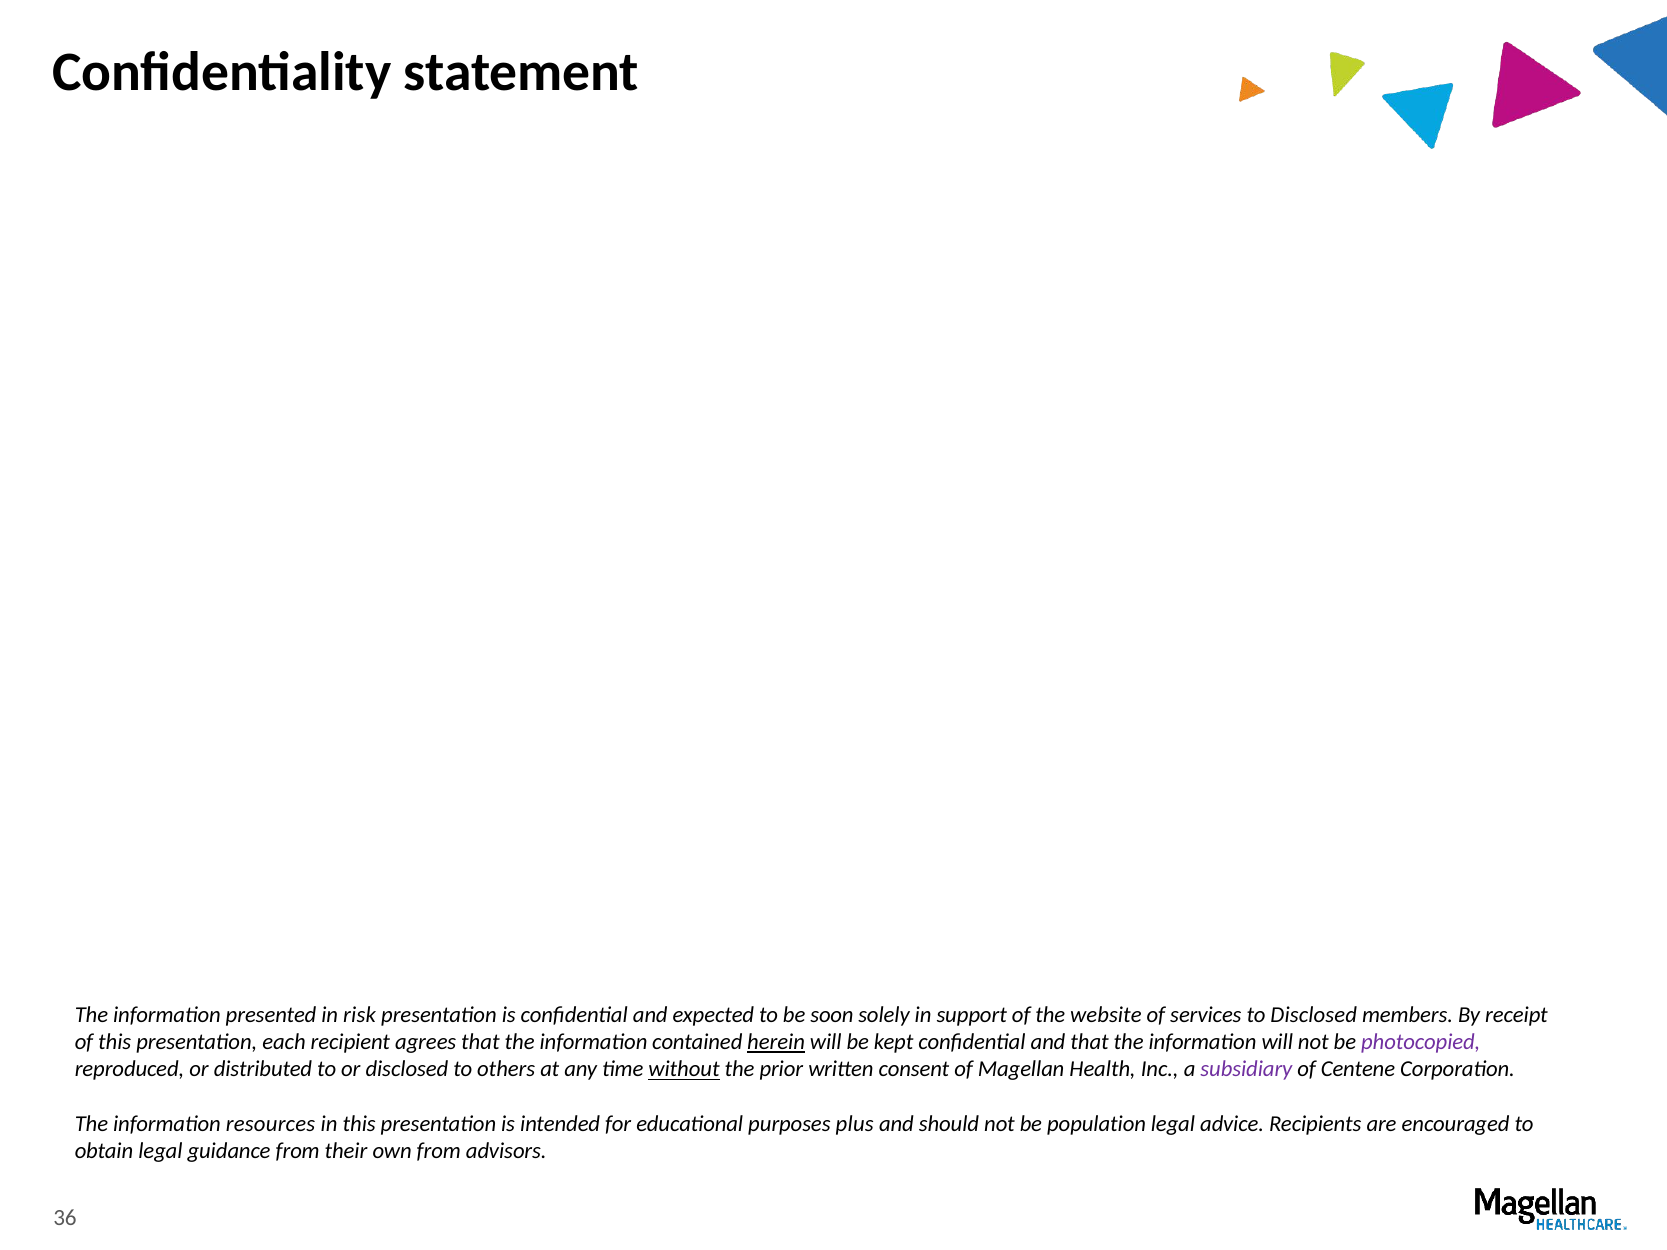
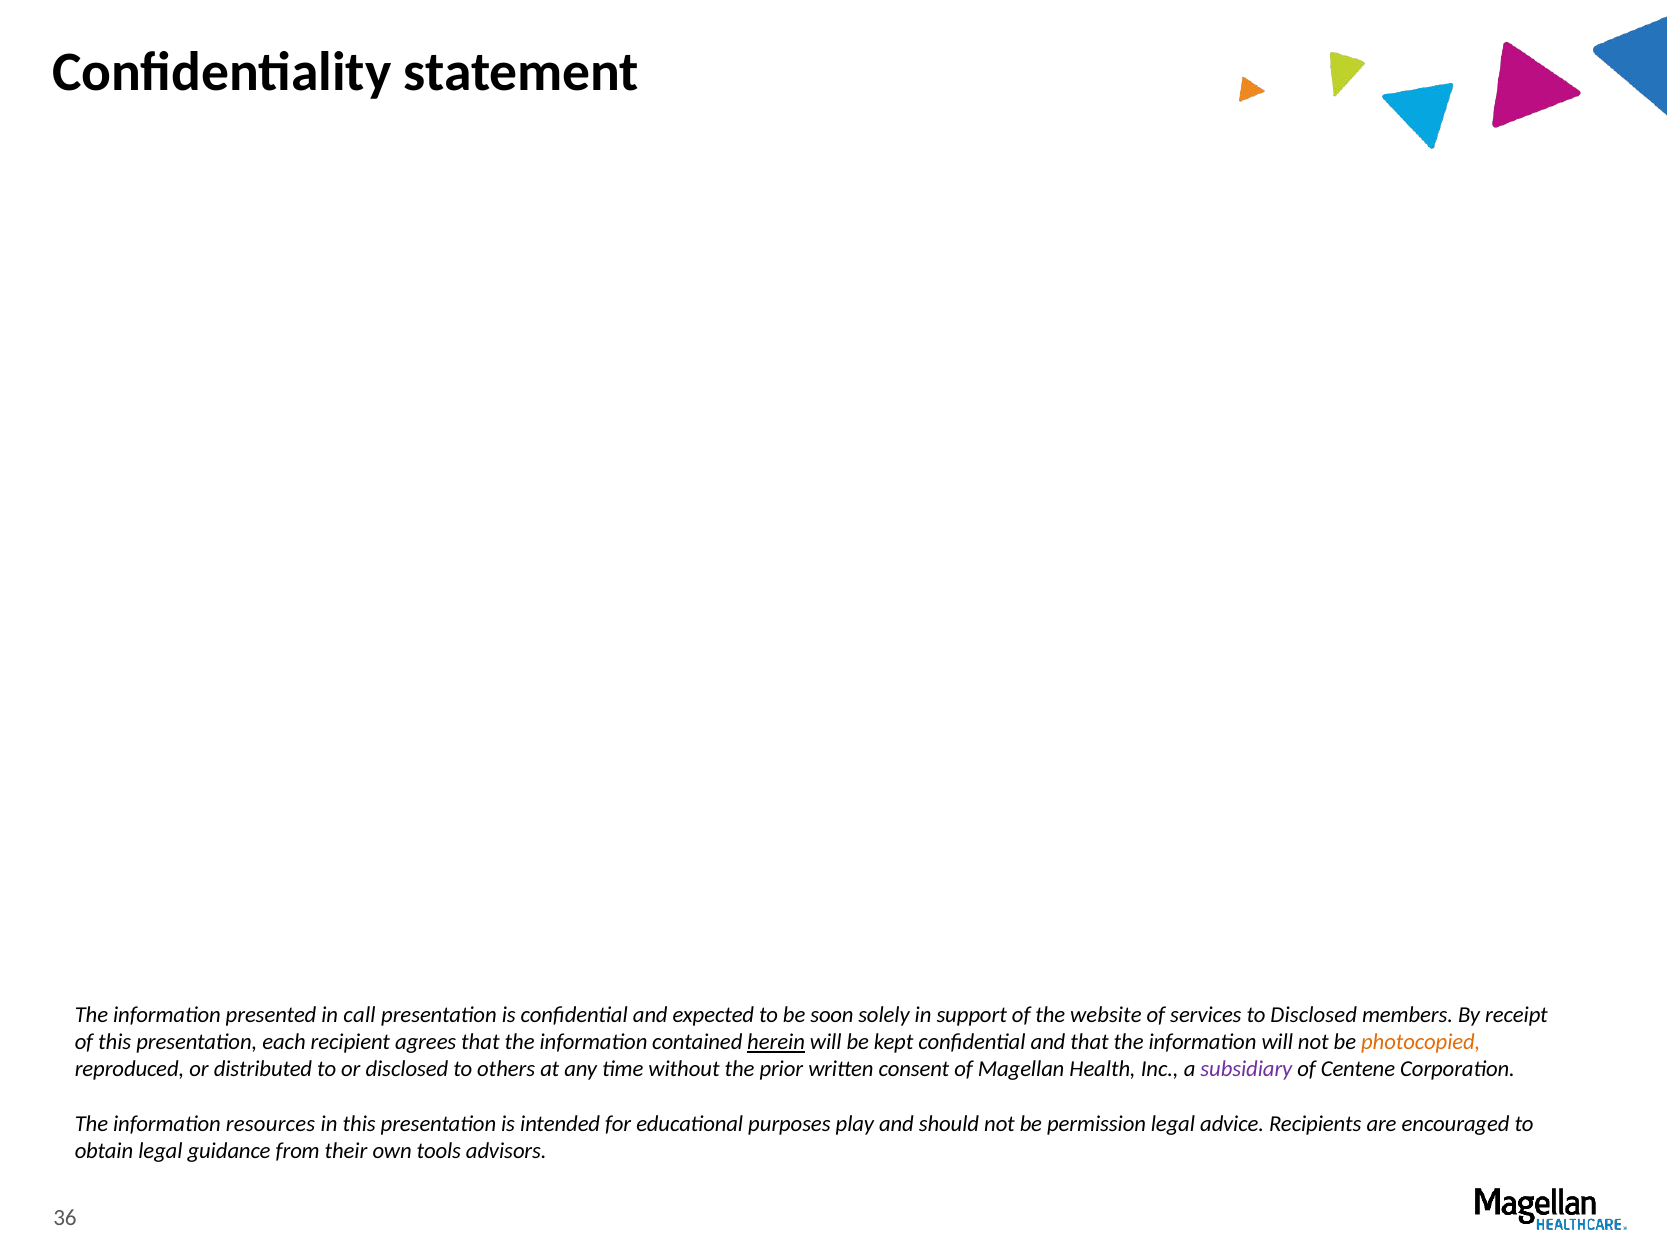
risk: risk -> call
photocopied colour: purple -> orange
without underline: present -> none
plus: plus -> play
population: population -> permission
own from: from -> tools
